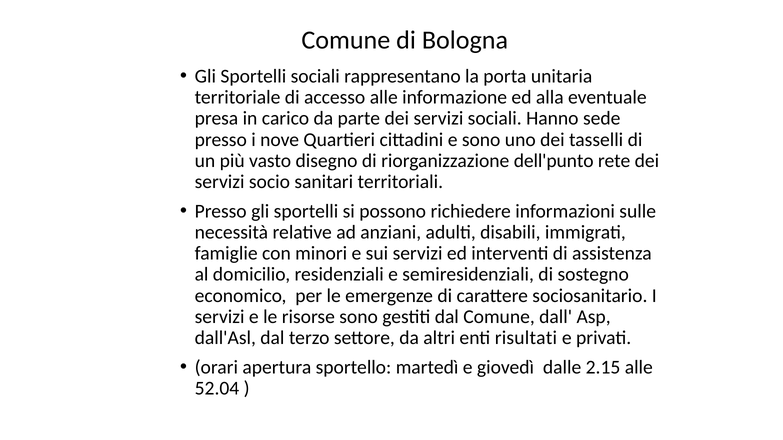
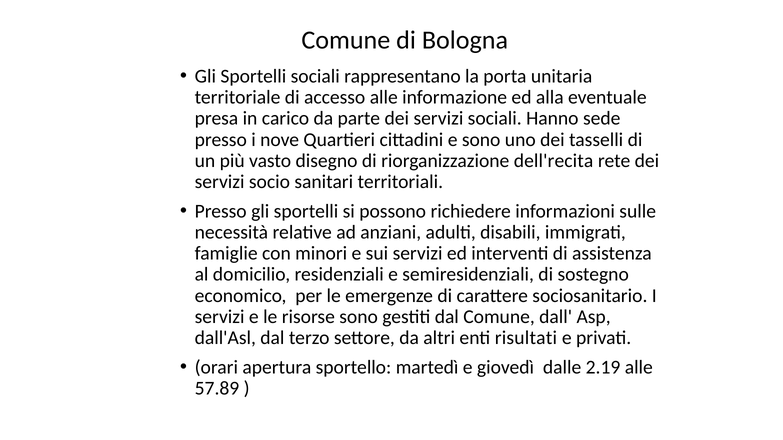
dell'punto: dell'punto -> dell'recita
2.15: 2.15 -> 2.19
52.04: 52.04 -> 57.89
